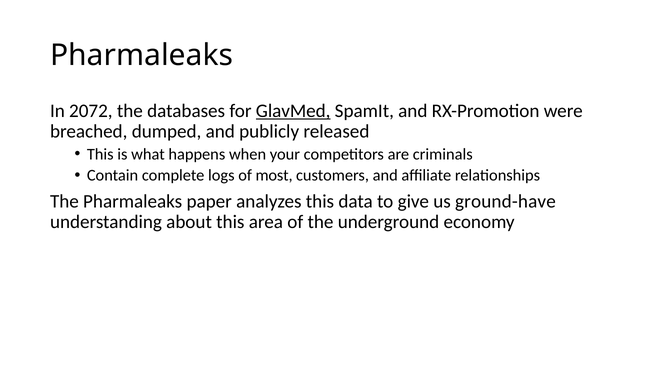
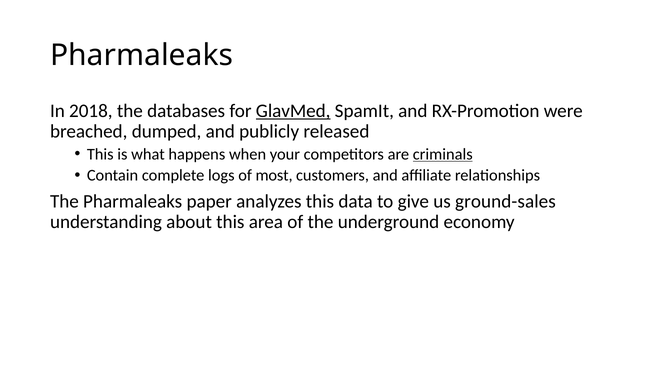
2072: 2072 -> 2018
criminals underline: none -> present
ground-have: ground-have -> ground-sales
